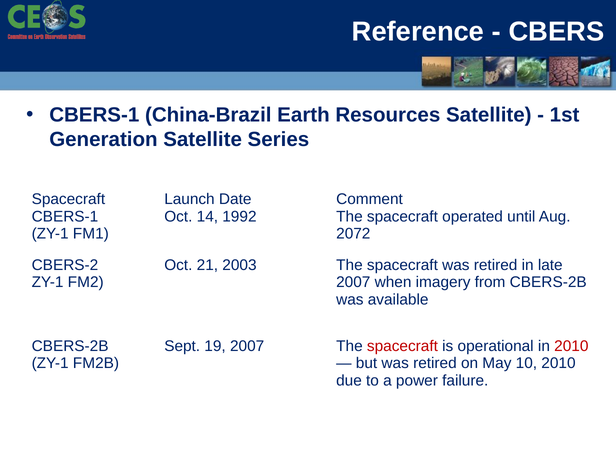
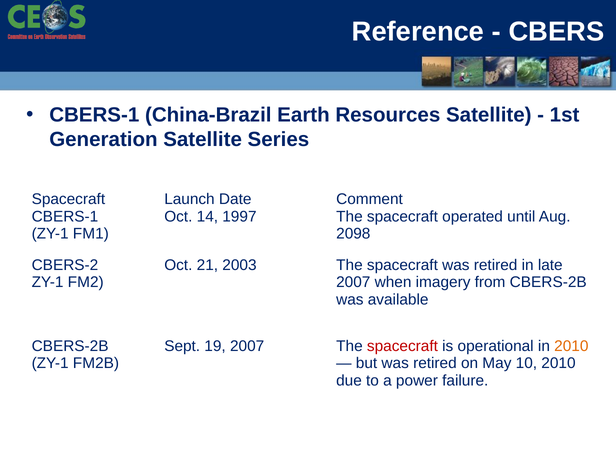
1992: 1992 -> 1997
2072: 2072 -> 2098
2010 at (571, 346) colour: red -> orange
